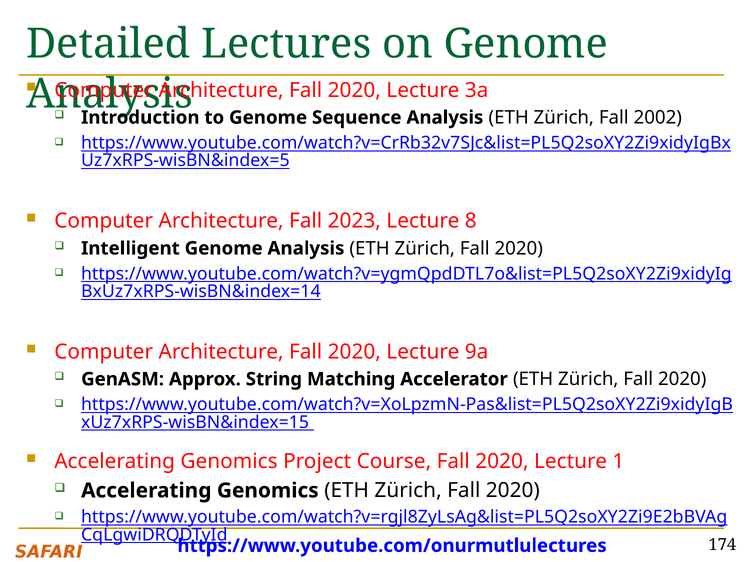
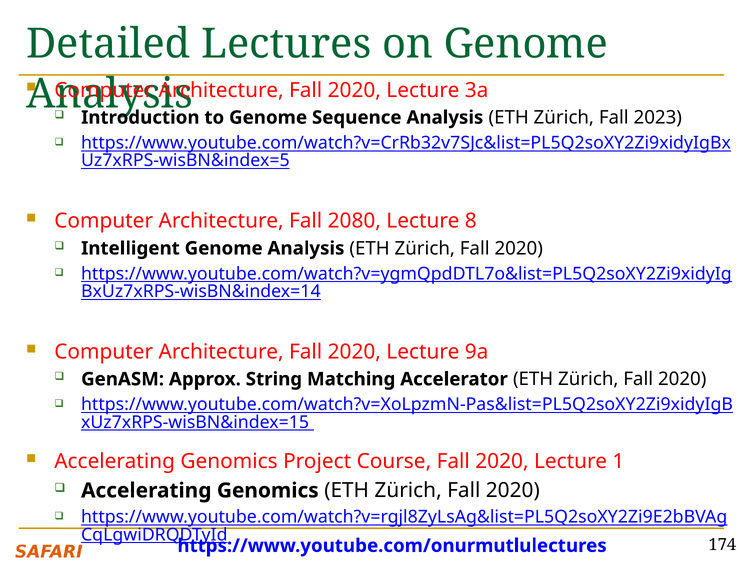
2002: 2002 -> 2023
2023: 2023 -> 2080
